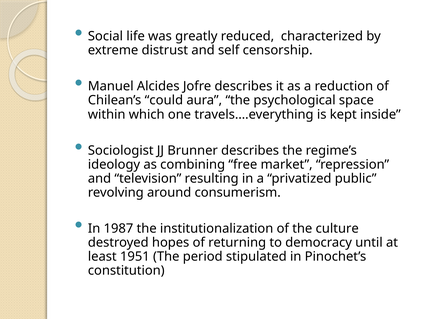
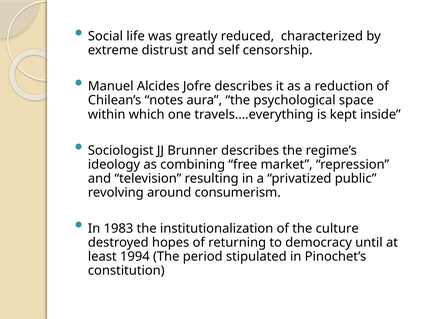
could: could -> notes
1987: 1987 -> 1983
1951: 1951 -> 1994
